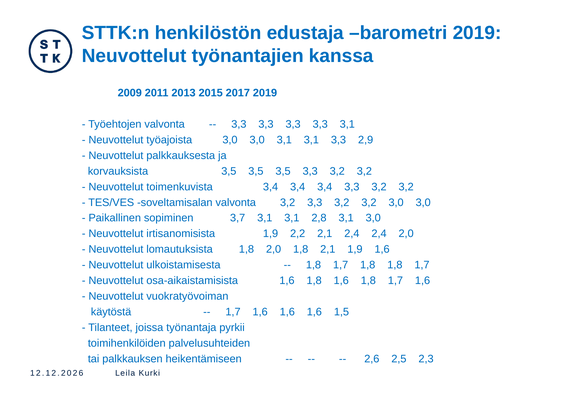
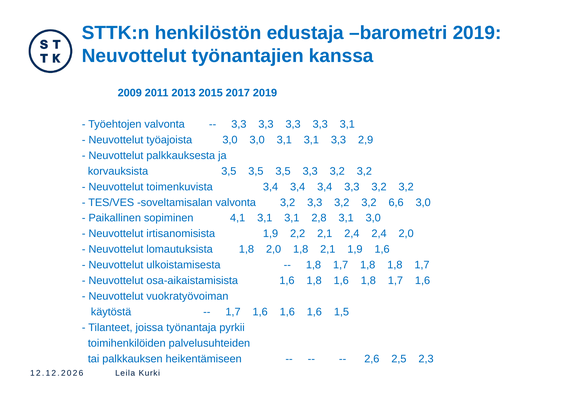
3,2 3,0: 3,0 -> 6,6
3,7: 3,7 -> 4,1
